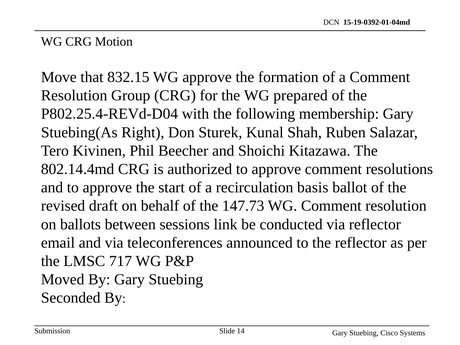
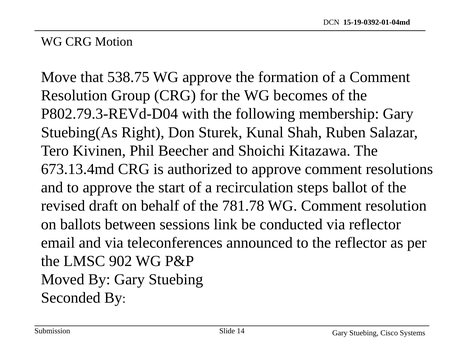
832.15: 832.15 -> 538.75
prepared: prepared -> becomes
P802.25.4-REVd-D04: P802.25.4-REVd-D04 -> P802.79.3-REVd-D04
802.14.4md: 802.14.4md -> 673.13.4md
basis: basis -> steps
147.73: 147.73 -> 781.78
717: 717 -> 902
